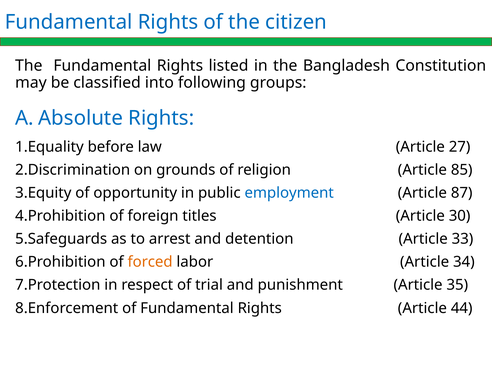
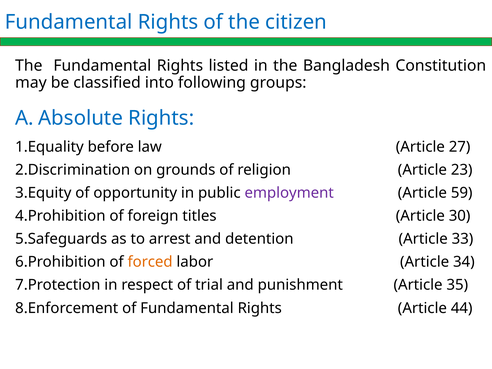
85: 85 -> 23
employment colour: blue -> purple
87: 87 -> 59
